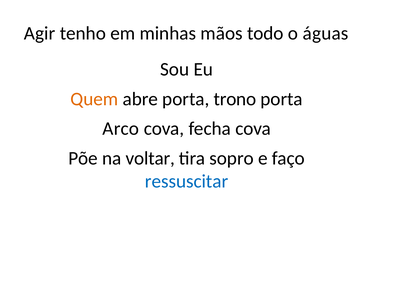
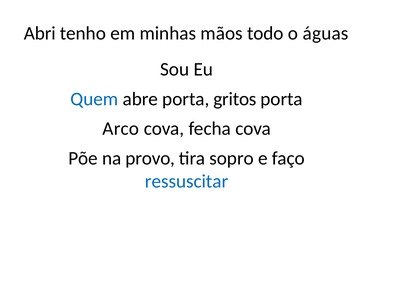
Agir: Agir -> Abri
Quem colour: orange -> blue
trono: trono -> gritos
voltar: voltar -> provo
